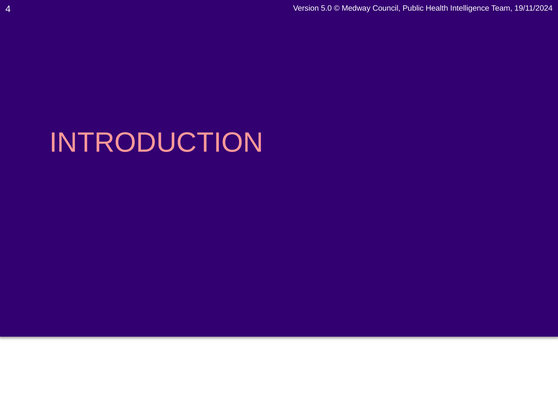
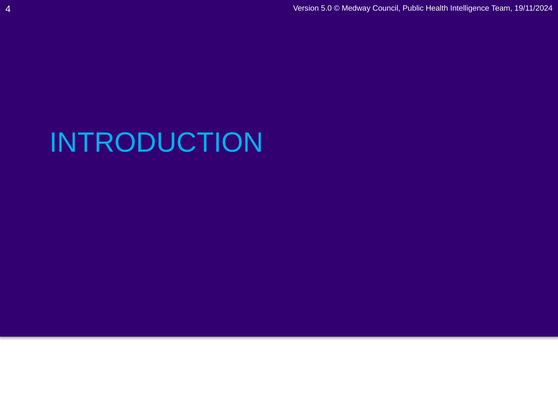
INTRODUCTION colour: pink -> light blue
